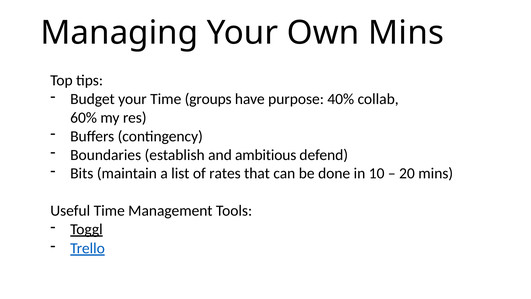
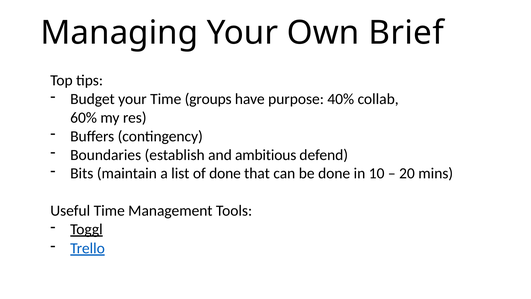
Own Mins: Mins -> Brief
of rates: rates -> done
